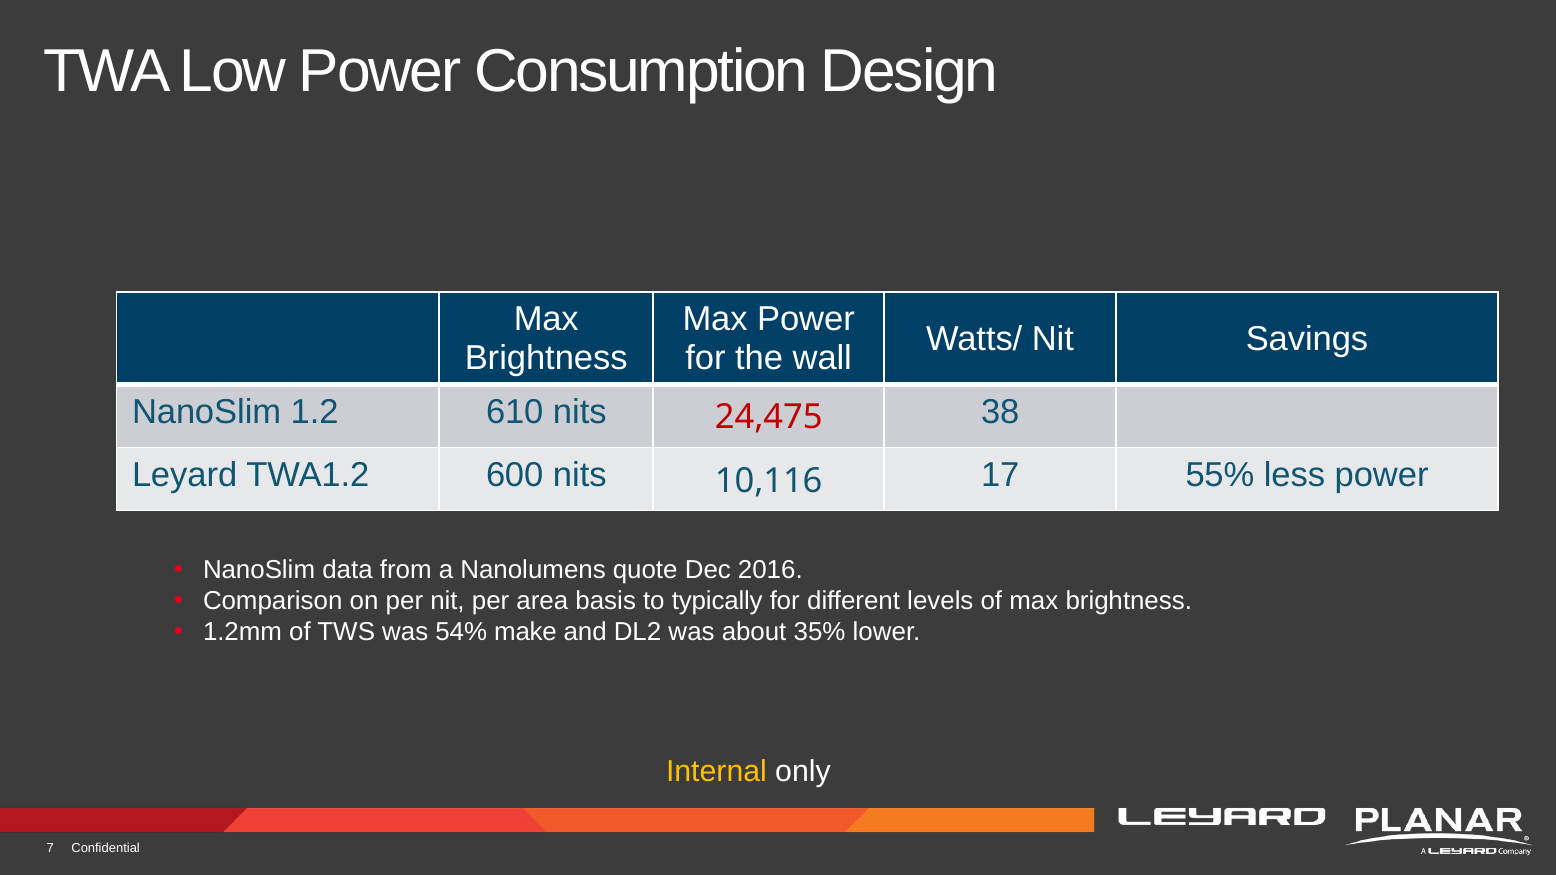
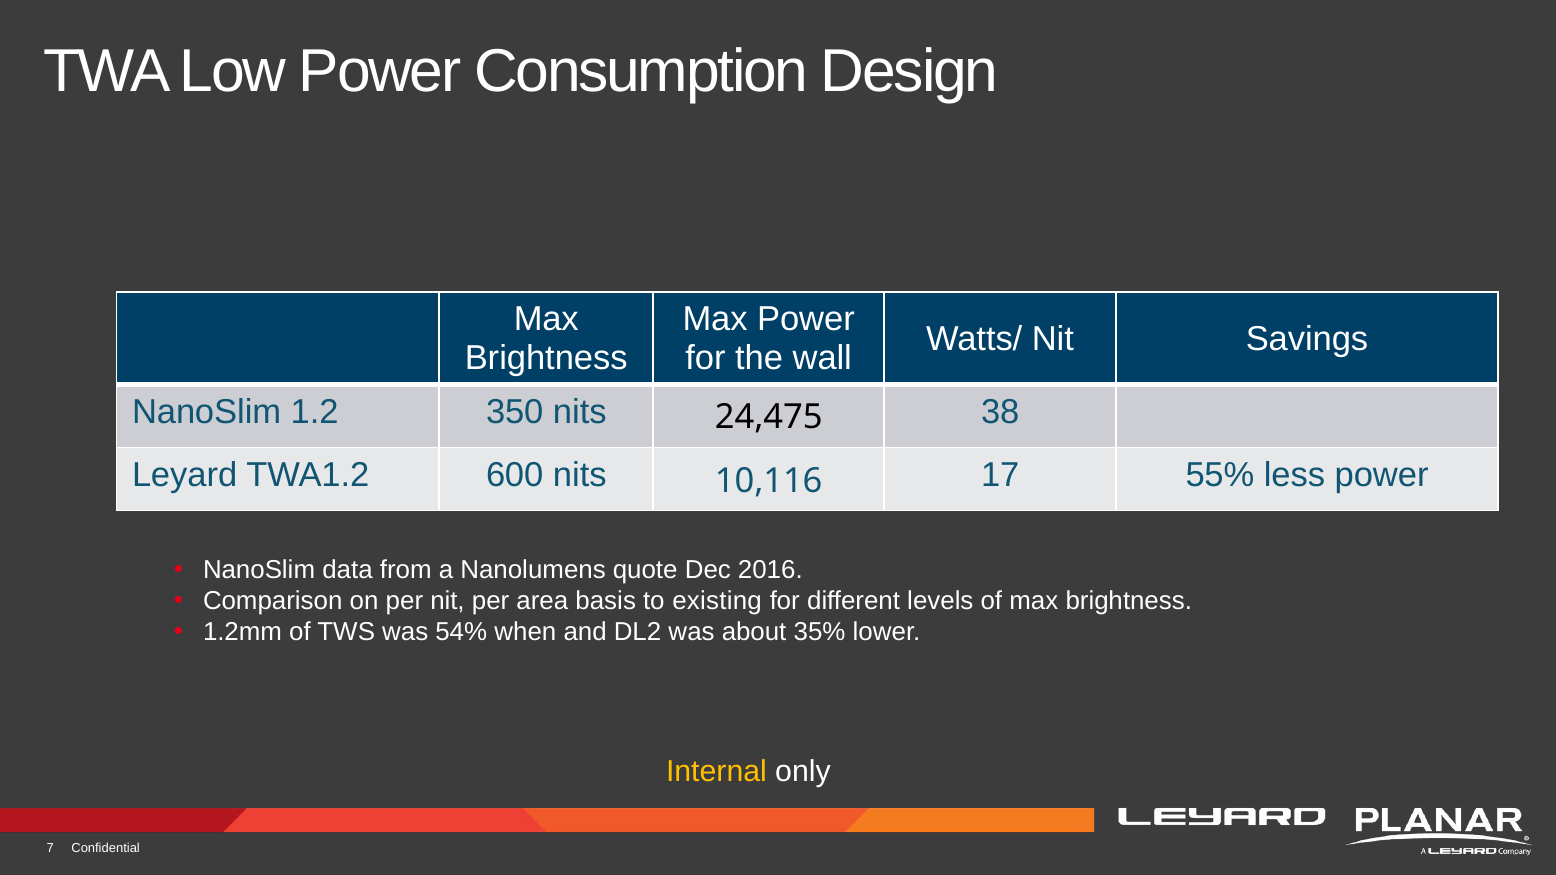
610: 610 -> 350
24,475 colour: red -> black
typically: typically -> existing
make: make -> when
